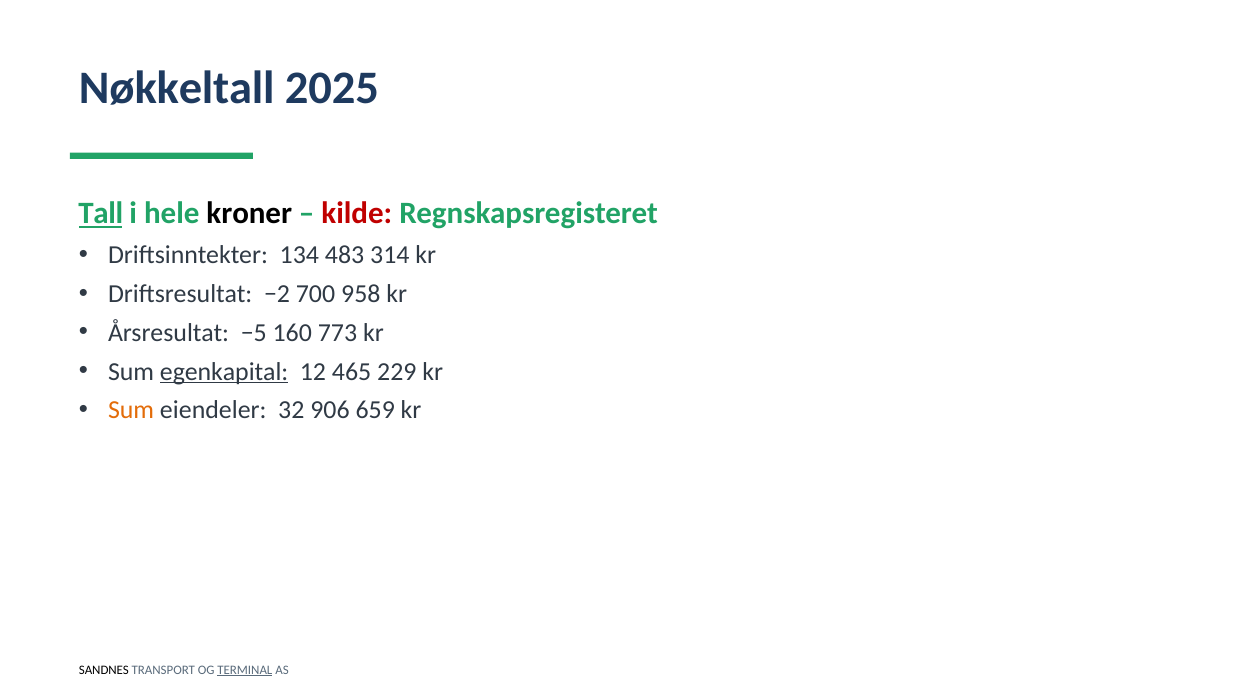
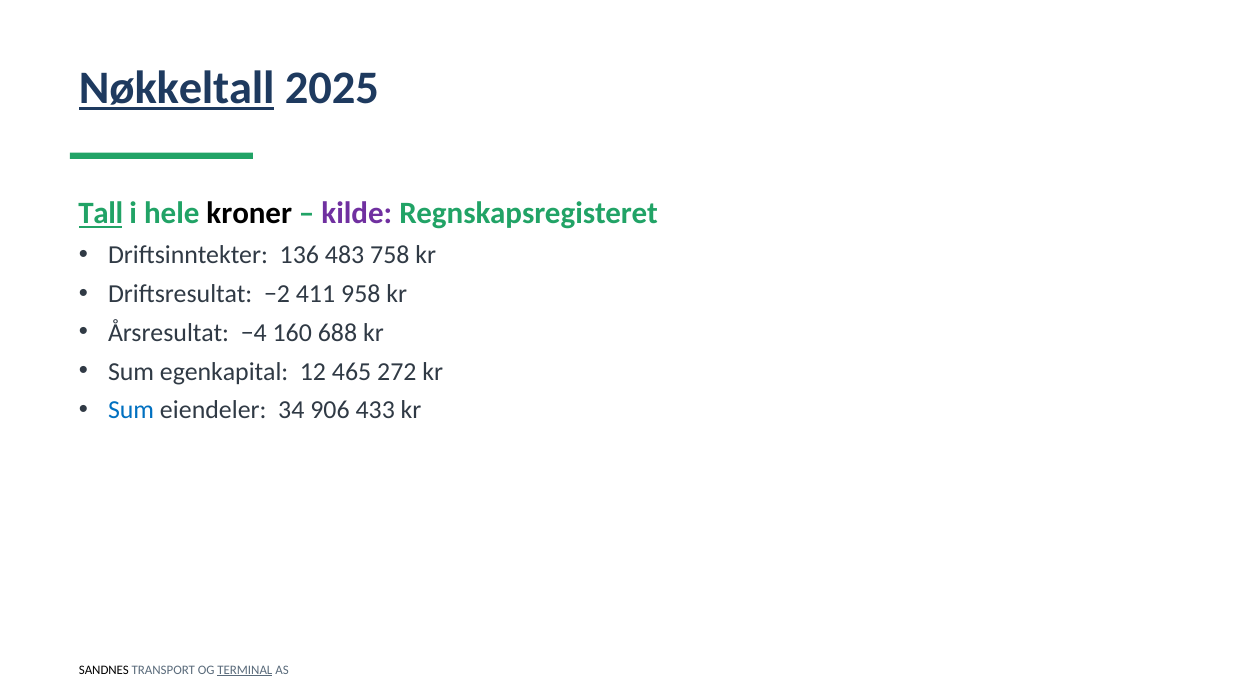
Nøkkeltall underline: none -> present
kilde colour: red -> purple
134: 134 -> 136
314: 314 -> 758
700: 700 -> 411
−5: −5 -> −4
773: 773 -> 688
egenkapital underline: present -> none
229: 229 -> 272
Sum at (131, 410) colour: orange -> blue
32: 32 -> 34
659: 659 -> 433
